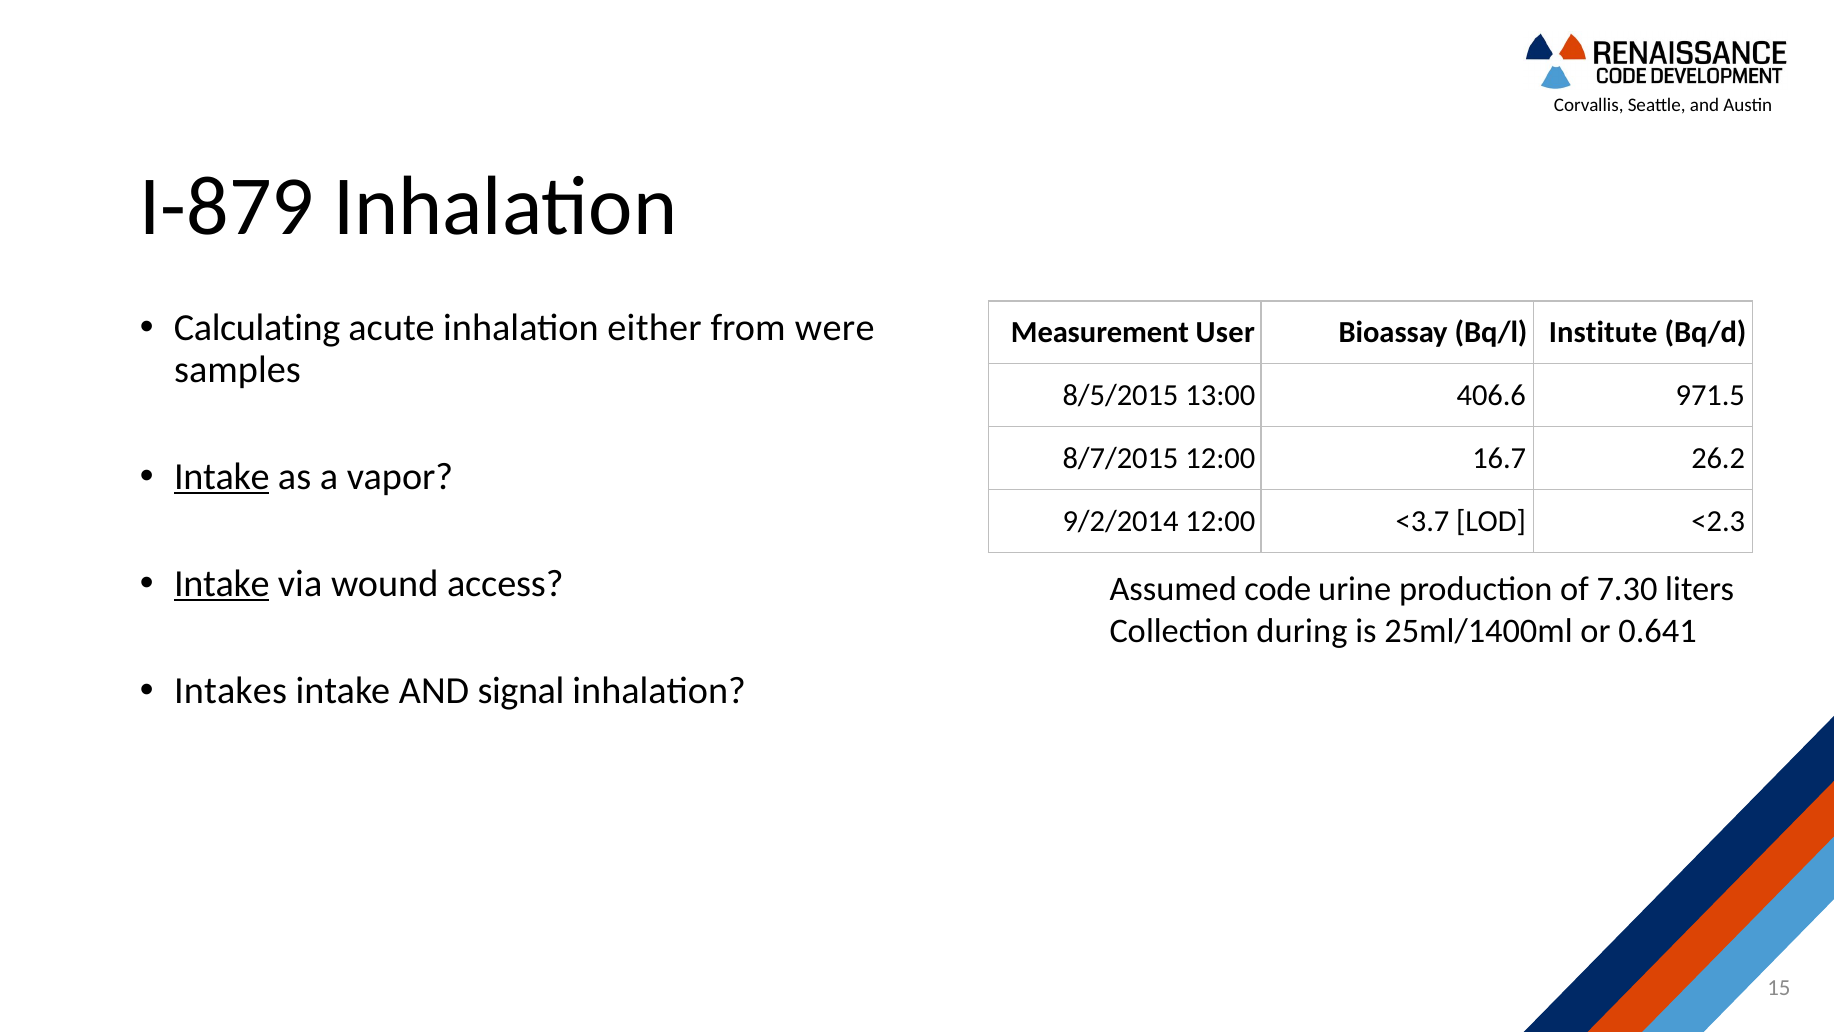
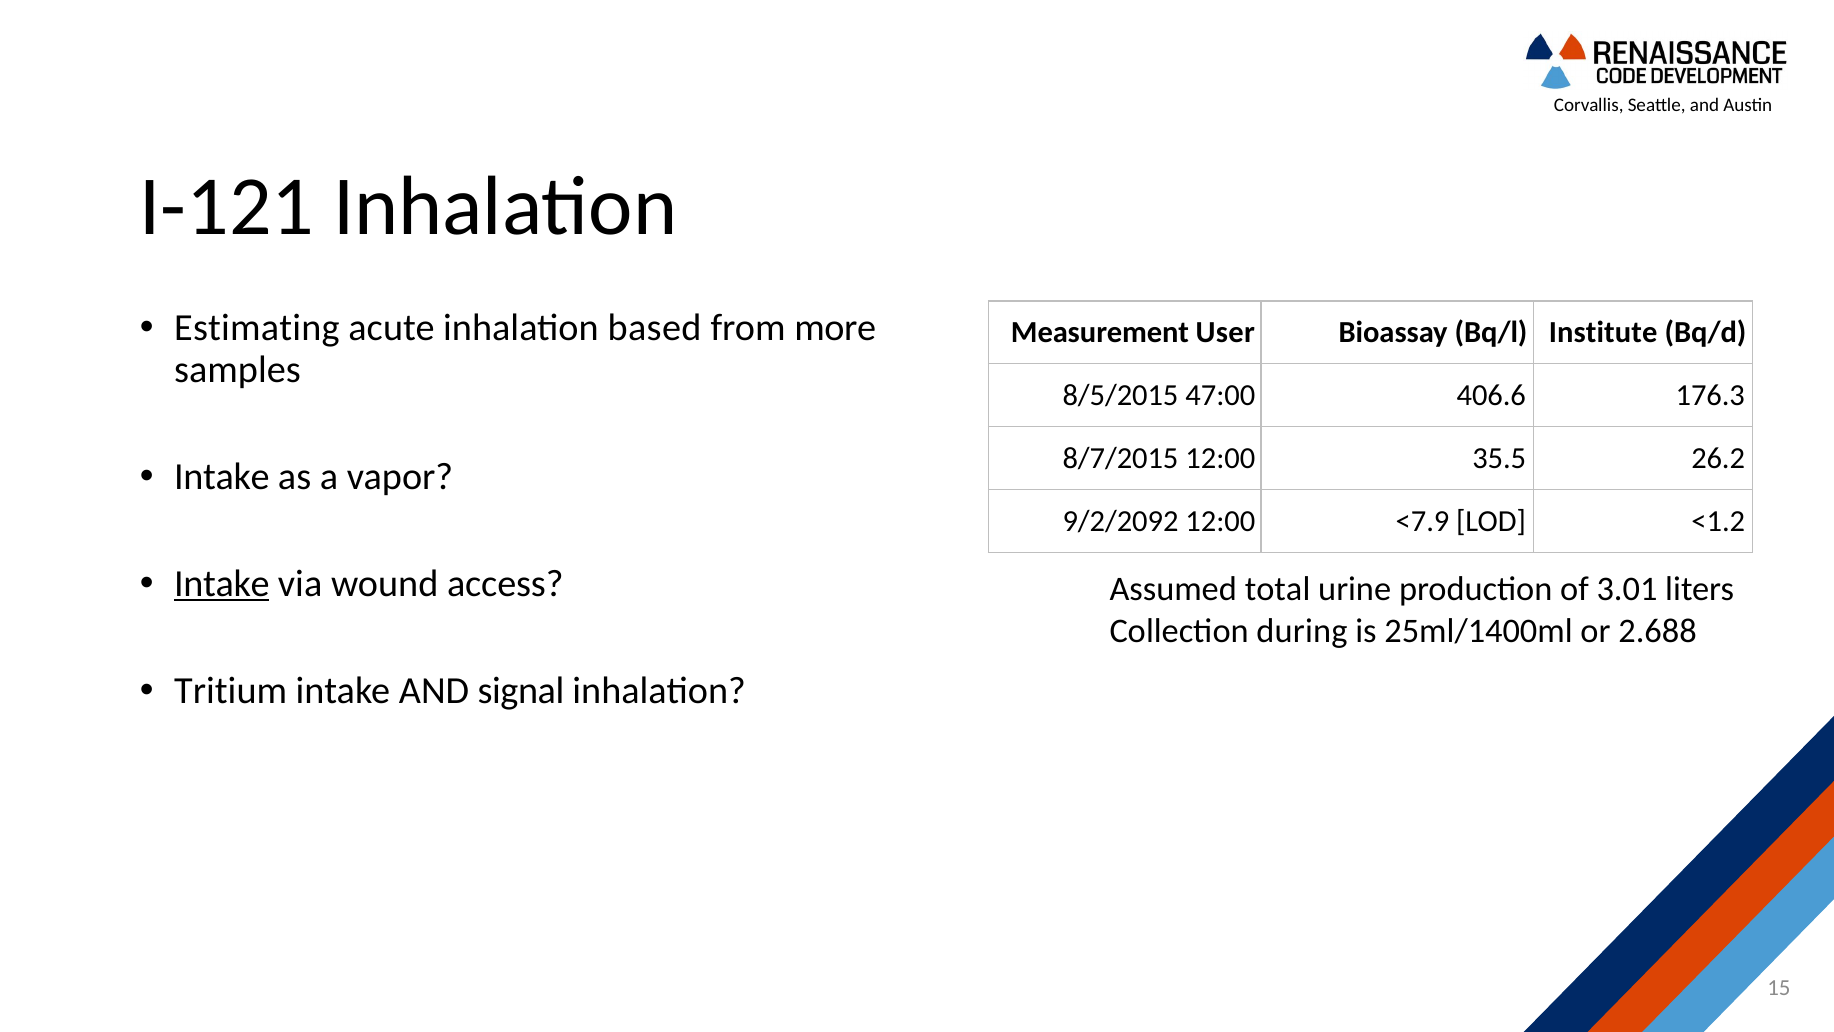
I-879: I-879 -> I-121
Calculating: Calculating -> Estimating
either: either -> based
were: were -> more
13:00: 13:00 -> 47:00
971.5: 971.5 -> 176.3
16.7: 16.7 -> 35.5
Intake at (222, 476) underline: present -> none
9/2/2014: 9/2/2014 -> 9/2/2092
<3.7: <3.7 -> <7.9
<2.3: <2.3 -> <1.2
Assumed code: code -> total
7.30: 7.30 -> 3.01
0.641: 0.641 -> 2.688
Intakes: Intakes -> Tritium
